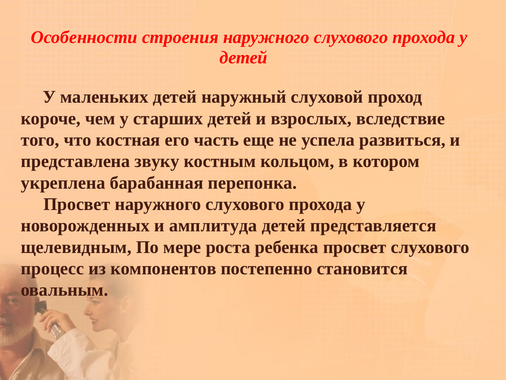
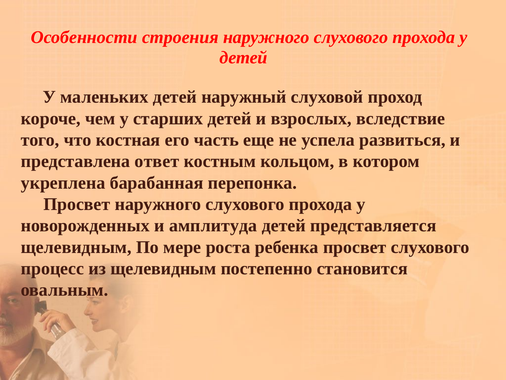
звуку: звуку -> ответ
из компонентов: компонентов -> щелевидным
